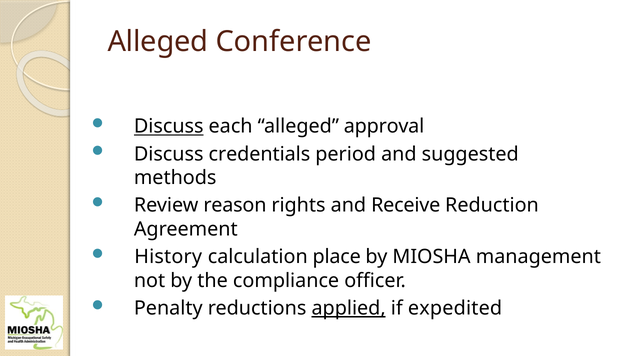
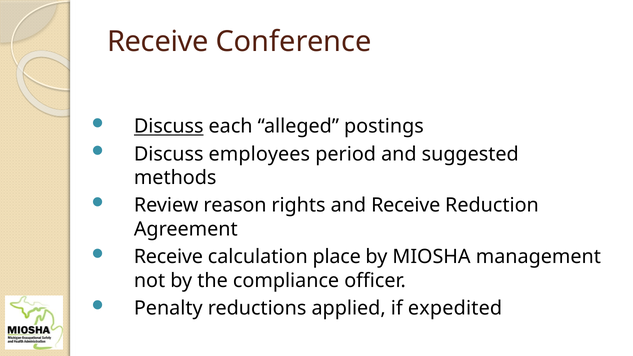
Alleged at (158, 42): Alleged -> Receive
approval: approval -> postings
credentials: credentials -> employees
History at (168, 257): History -> Receive
applied underline: present -> none
